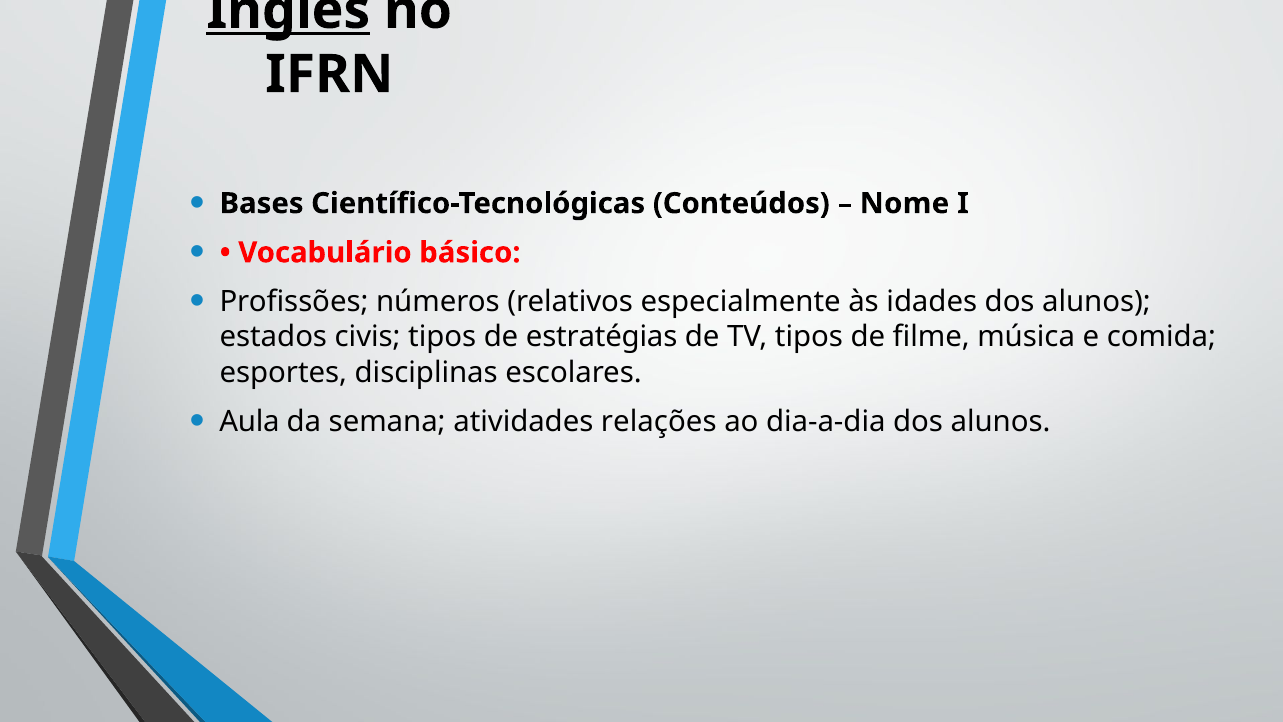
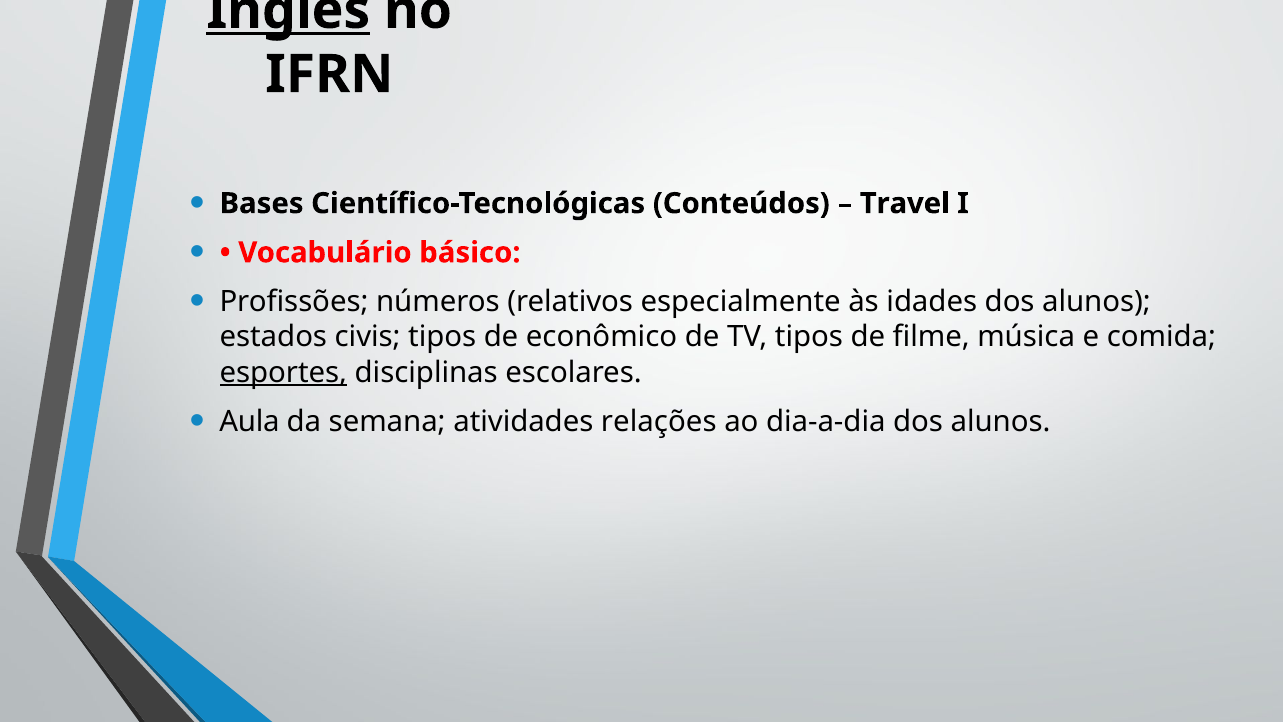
Nome: Nome -> Travel
estratégias: estratégias -> econômico
esportes underline: none -> present
